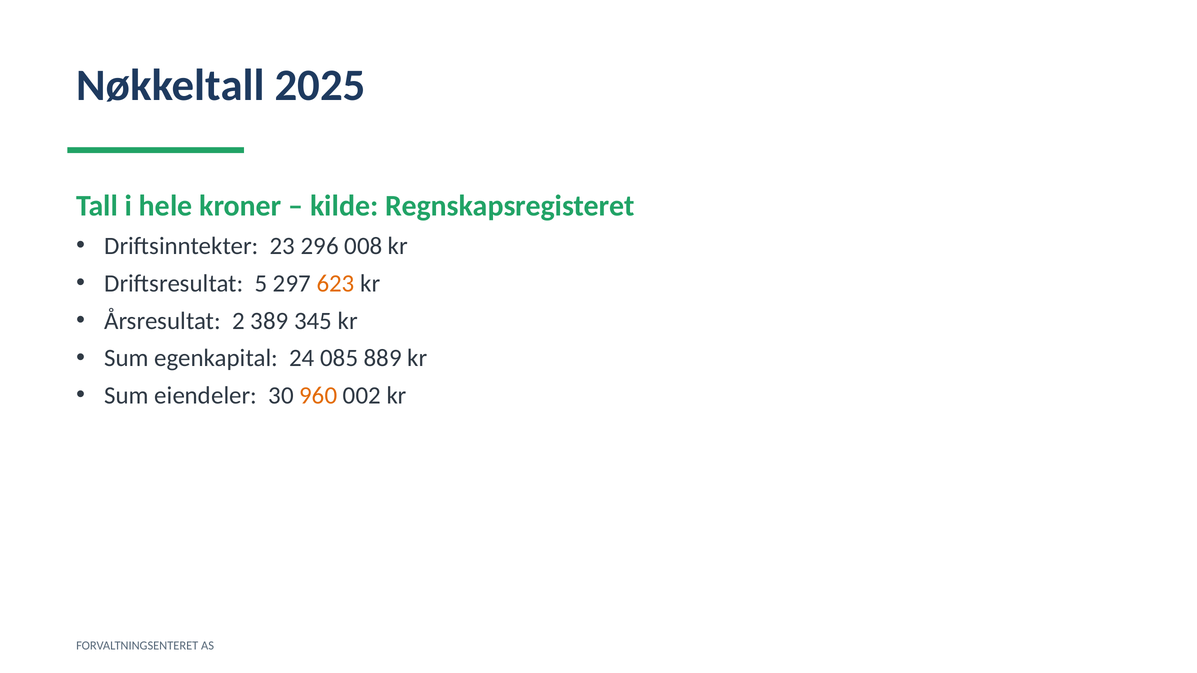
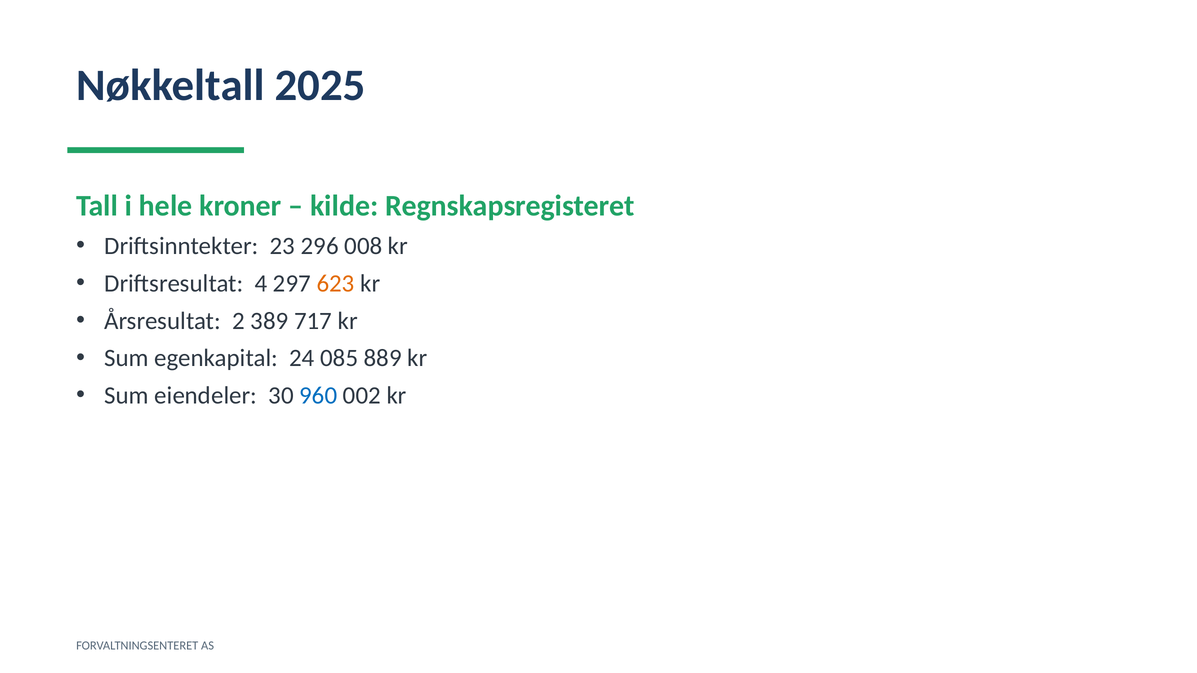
5: 5 -> 4
345: 345 -> 717
960 colour: orange -> blue
